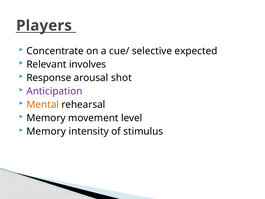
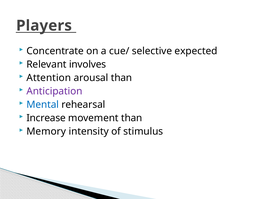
Response: Response -> Attention
arousal shot: shot -> than
Mental colour: orange -> blue
Memory at (46, 118): Memory -> Increase
movement level: level -> than
